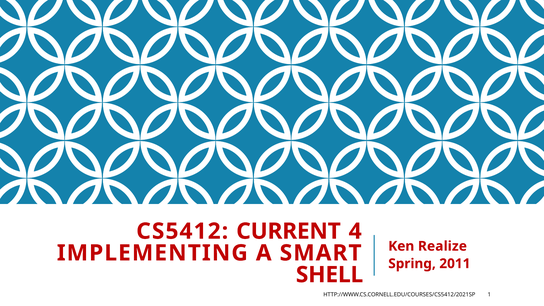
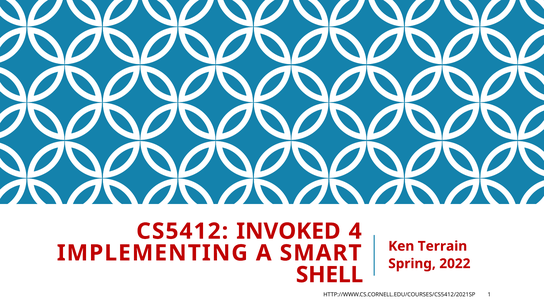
CURRENT: CURRENT -> INVOKED
Realize: Realize -> Terrain
2011: 2011 -> 2022
